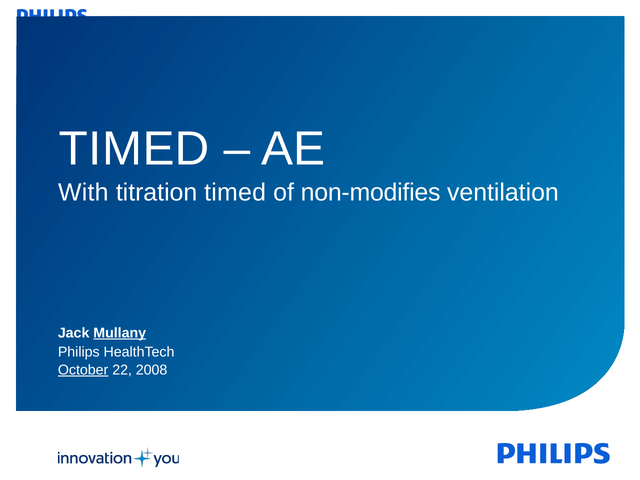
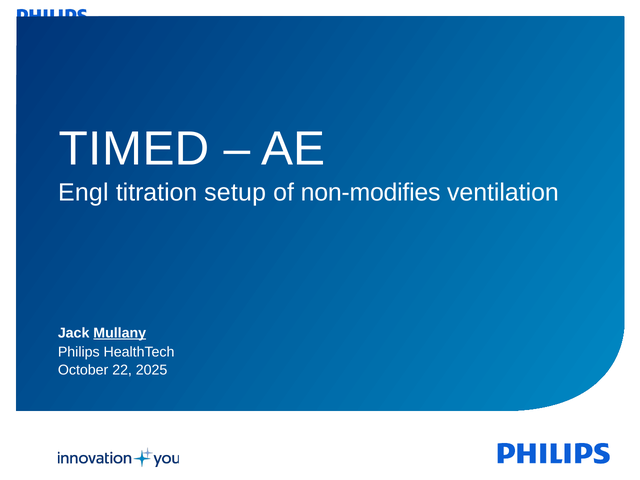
With: With -> Engl
titration timed: timed -> setup
October underline: present -> none
2008: 2008 -> 2025
